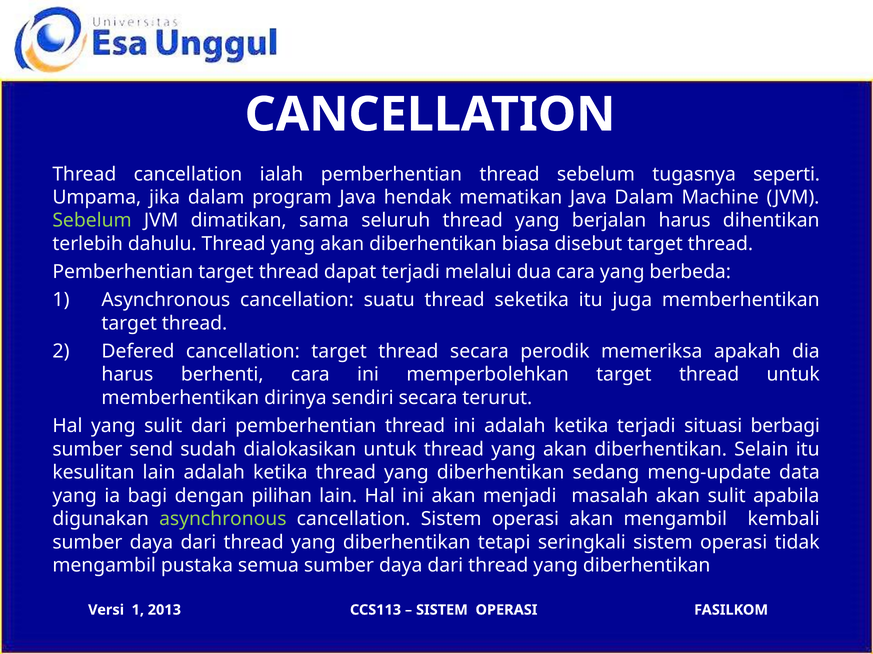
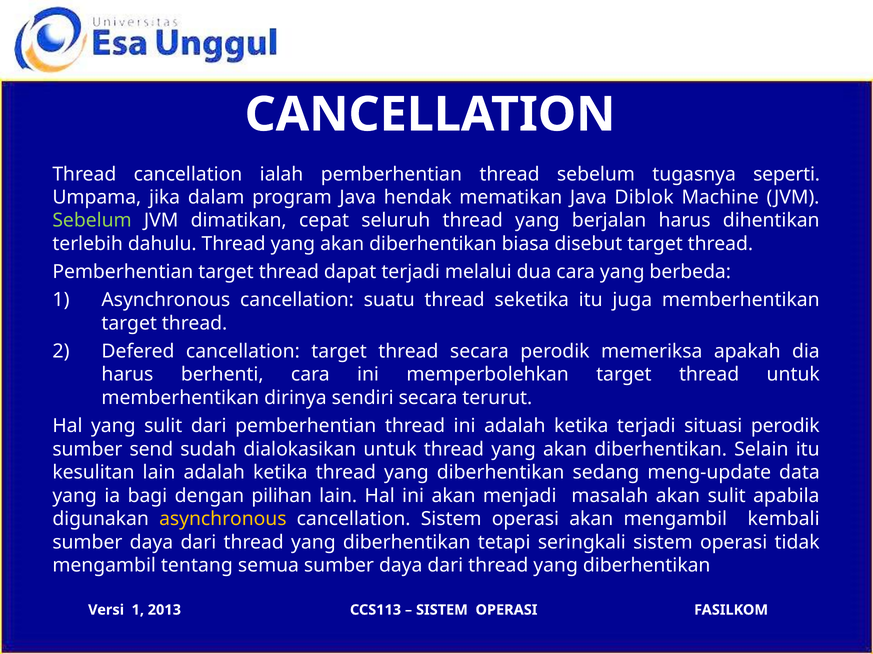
Java Dalam: Dalam -> Diblok
sama: sama -> cepat
situasi berbagi: berbagi -> perodik
asynchronous at (223, 519) colour: light green -> yellow
pustaka: pustaka -> tentang
